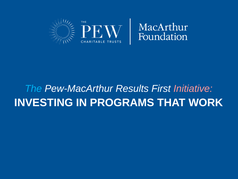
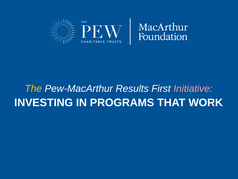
The colour: light blue -> yellow
